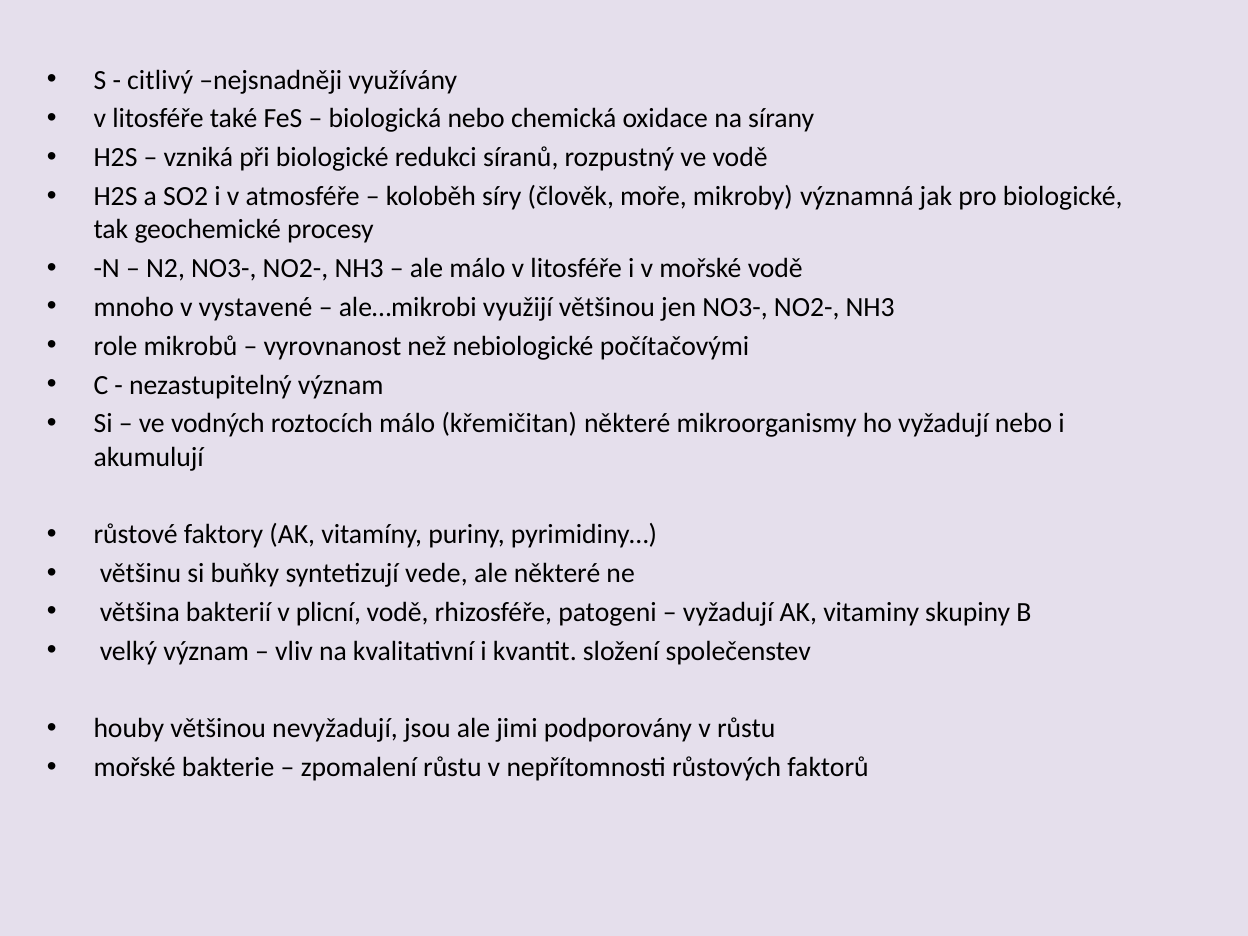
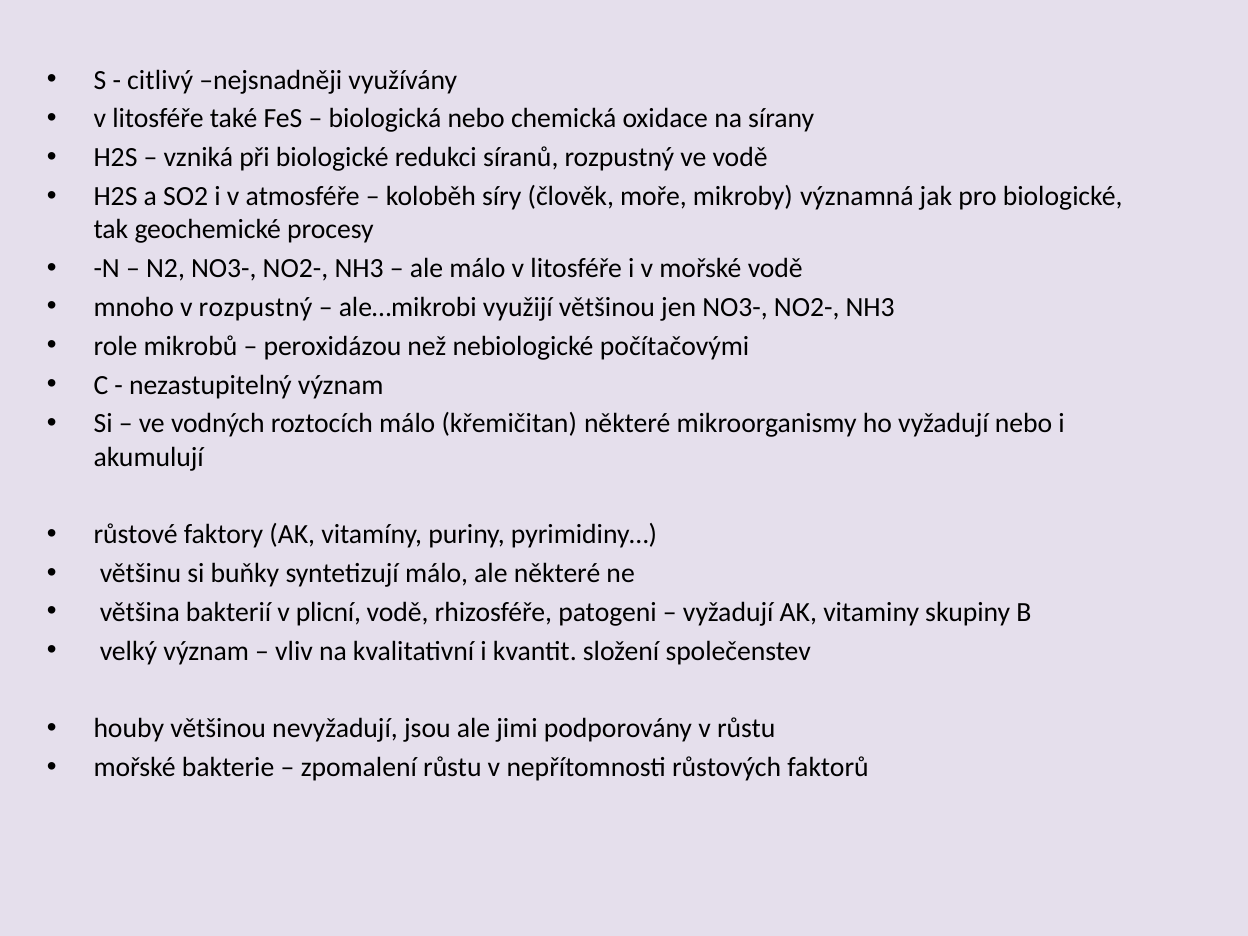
v vystavené: vystavené -> rozpustný
vyrovnanost: vyrovnanost -> peroxidázou
syntetizují vede: vede -> málo
